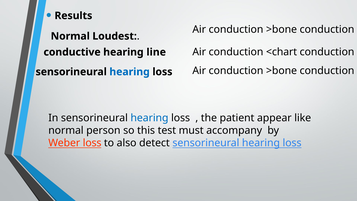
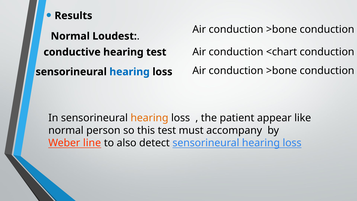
hearing line: line -> test
hearing at (149, 118) colour: blue -> orange
Weber loss: loss -> line
